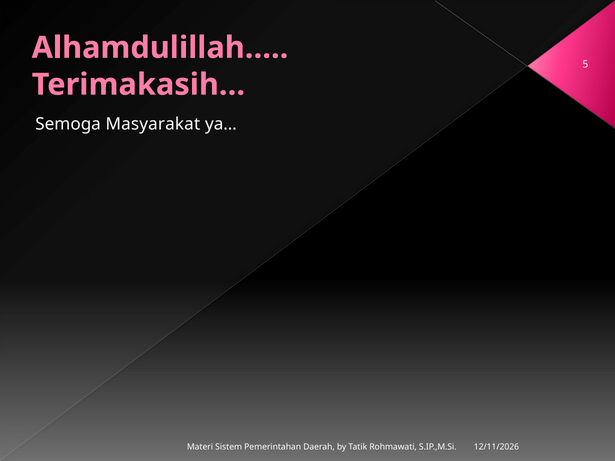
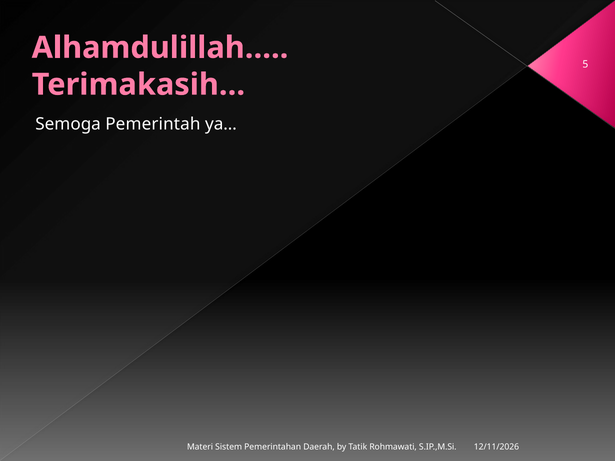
Masyarakat: Masyarakat -> Pemerintah
